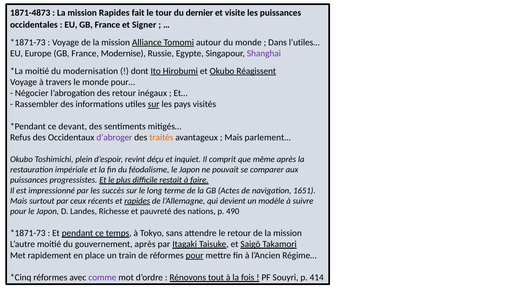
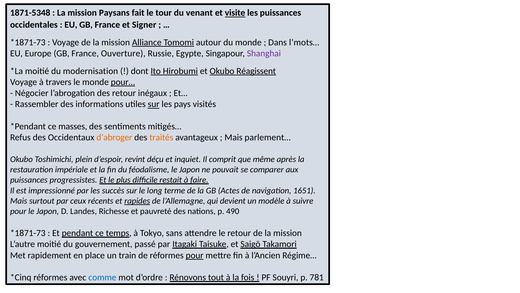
1871-4873: 1871-4873 -> 1871-5348
mission Rapides: Rapides -> Paysans
dernier: dernier -> venant
visite underline: none -> present
l’utiles…: l’utiles… -> l’mots…
Modernise: Modernise -> Ouverture
pour… underline: none -> present
devant: devant -> masses
d’abroger colour: purple -> orange
gouvernement après: après -> passé
comme colour: purple -> blue
414: 414 -> 781
